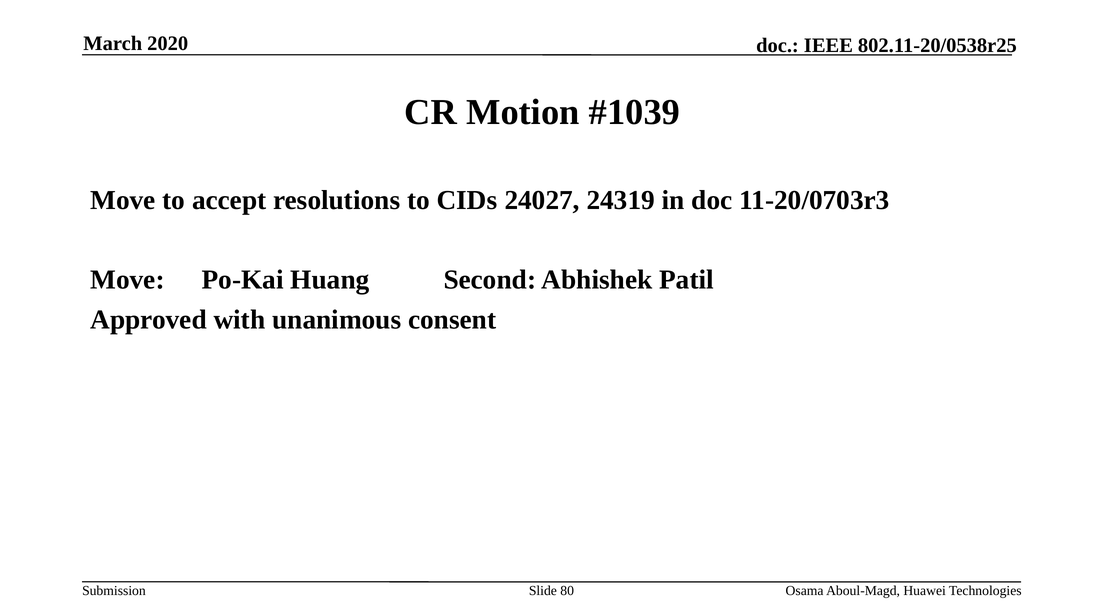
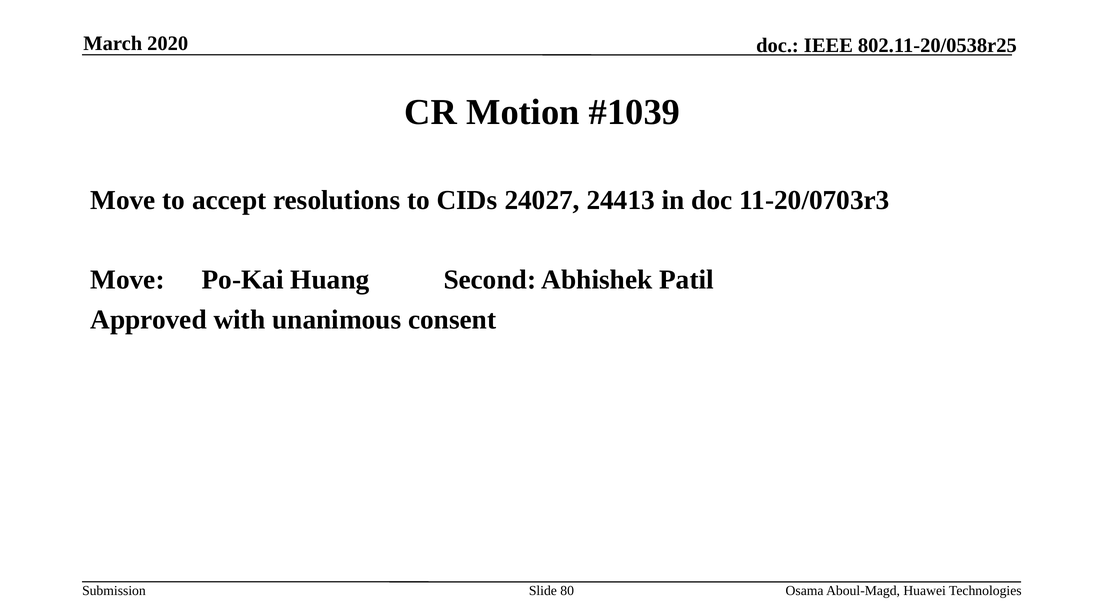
24319: 24319 -> 24413
